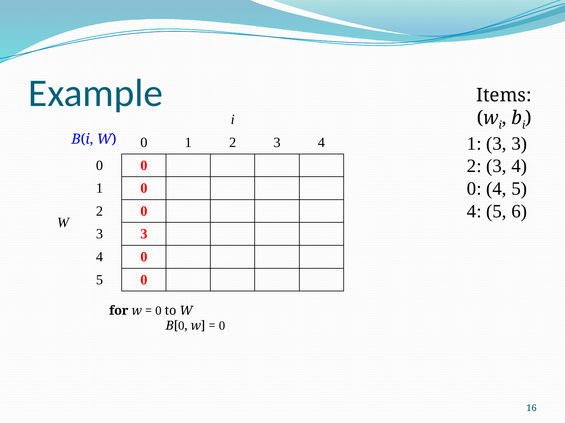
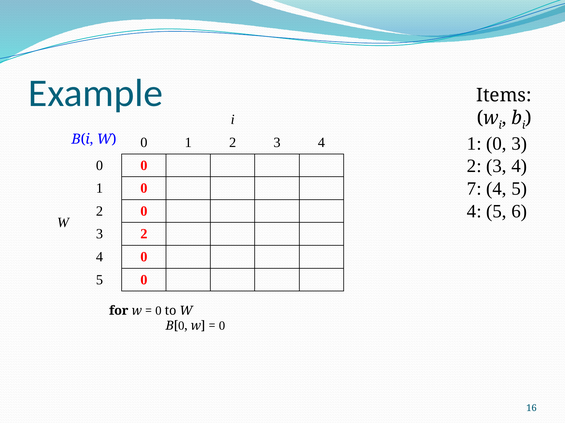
3 at (496, 144): 3 -> 0
0 at (474, 189): 0 -> 7
3 at (144, 234): 3 -> 2
